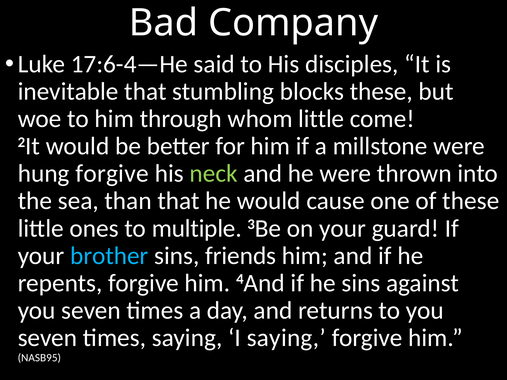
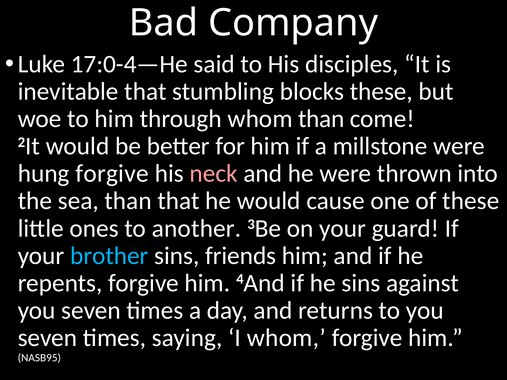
17:6-4—He: 17:6-4—He -> 17:0-4—He
whom little: little -> than
neck colour: light green -> pink
multiple: multiple -> another
I saying: saying -> whom
